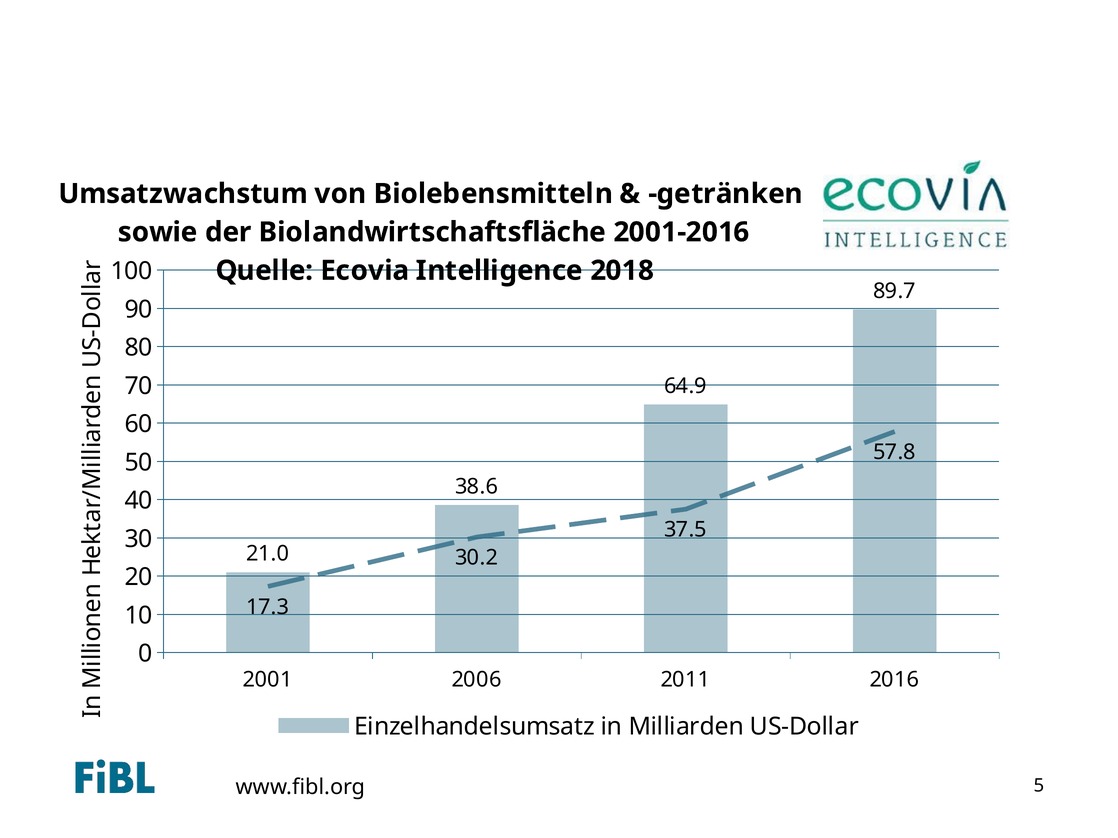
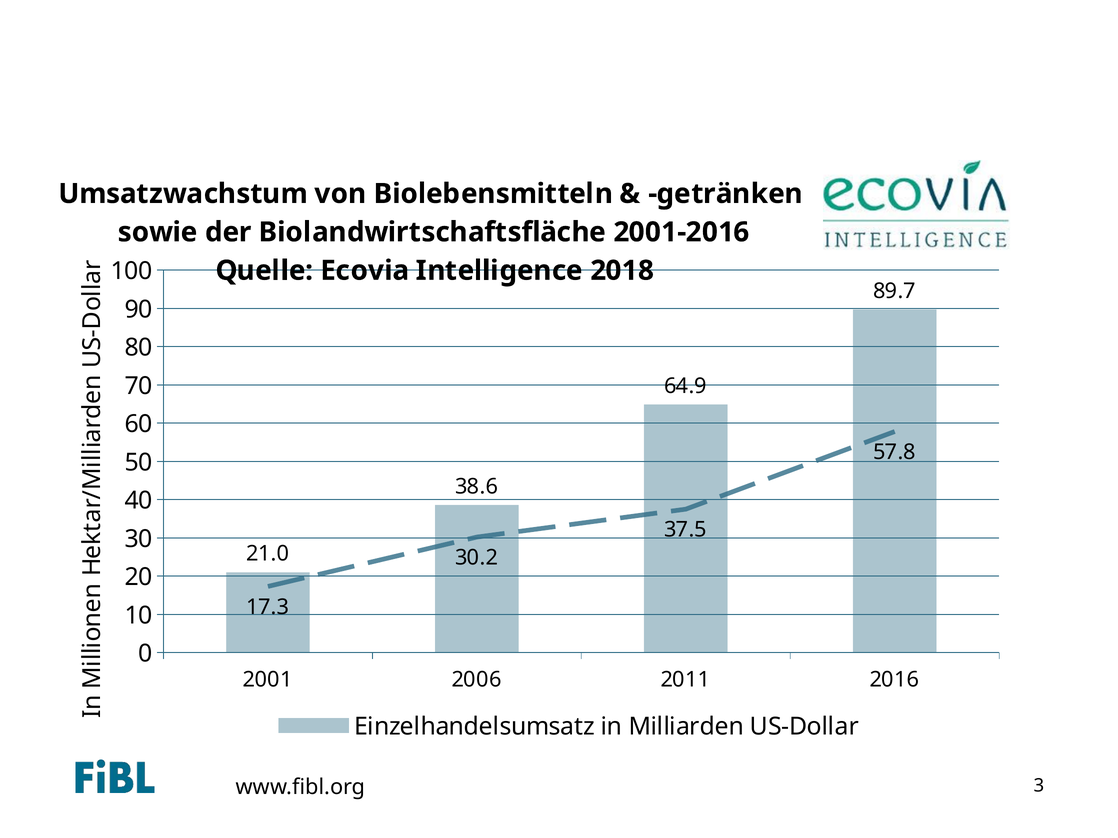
5: 5 -> 3
